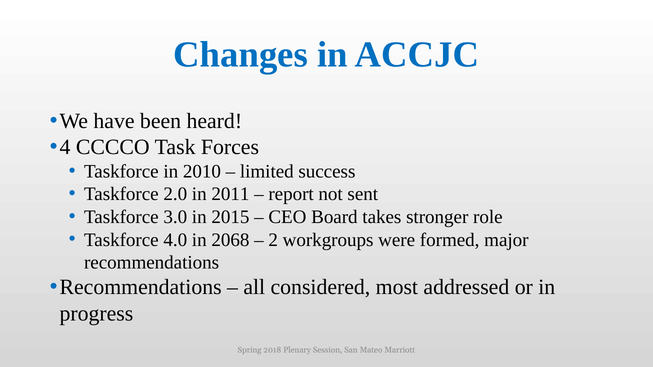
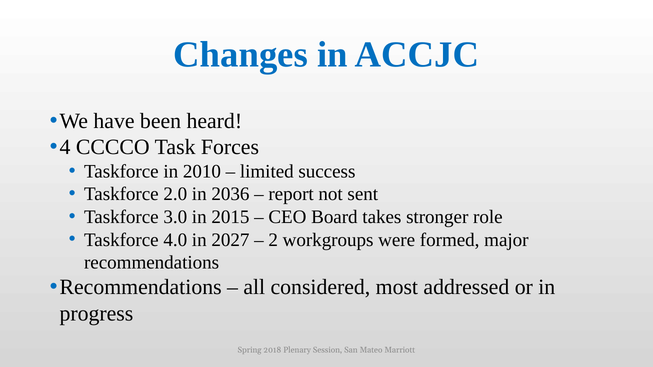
2011: 2011 -> 2036
2068: 2068 -> 2027
